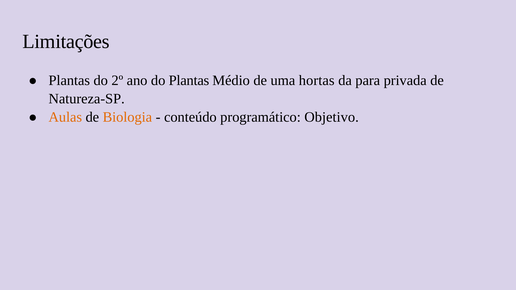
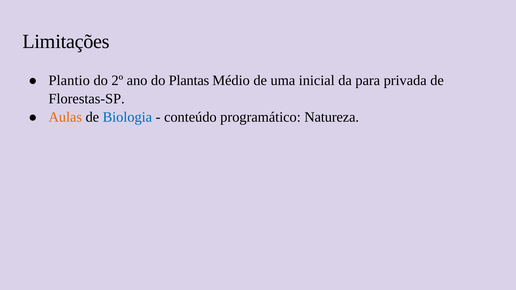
Plantas at (69, 81): Plantas -> Plantio
hortas: hortas -> inicial
Natureza-SP: Natureza-SP -> Florestas-SP
Biologia colour: orange -> blue
Objetivo: Objetivo -> Natureza
